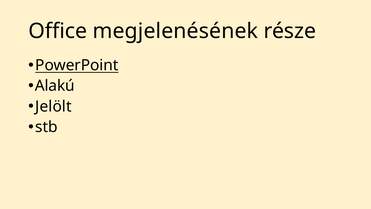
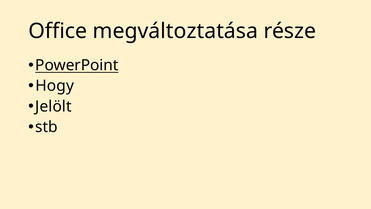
megjelenésének: megjelenésének -> megváltoztatása
Alakú: Alakú -> Hogy
